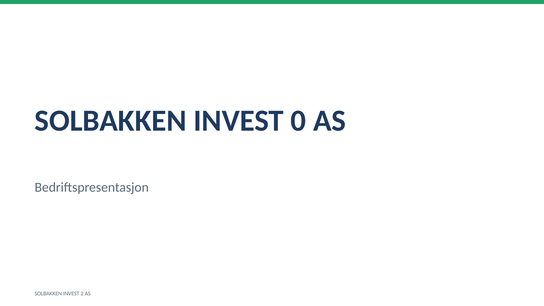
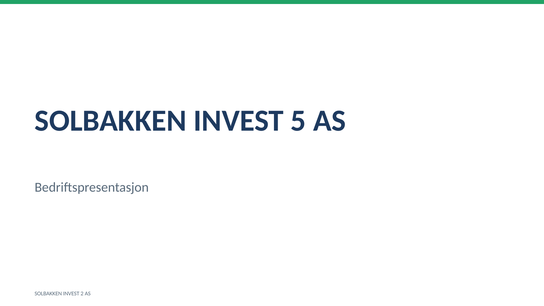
0: 0 -> 5
